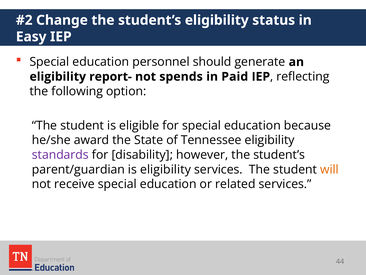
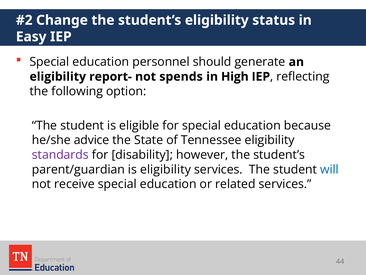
Paid: Paid -> High
award: award -> advice
will colour: orange -> blue
